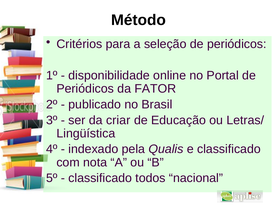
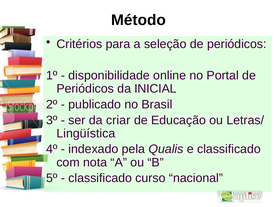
FATOR: FATOR -> INICIAL
todos: todos -> curso
